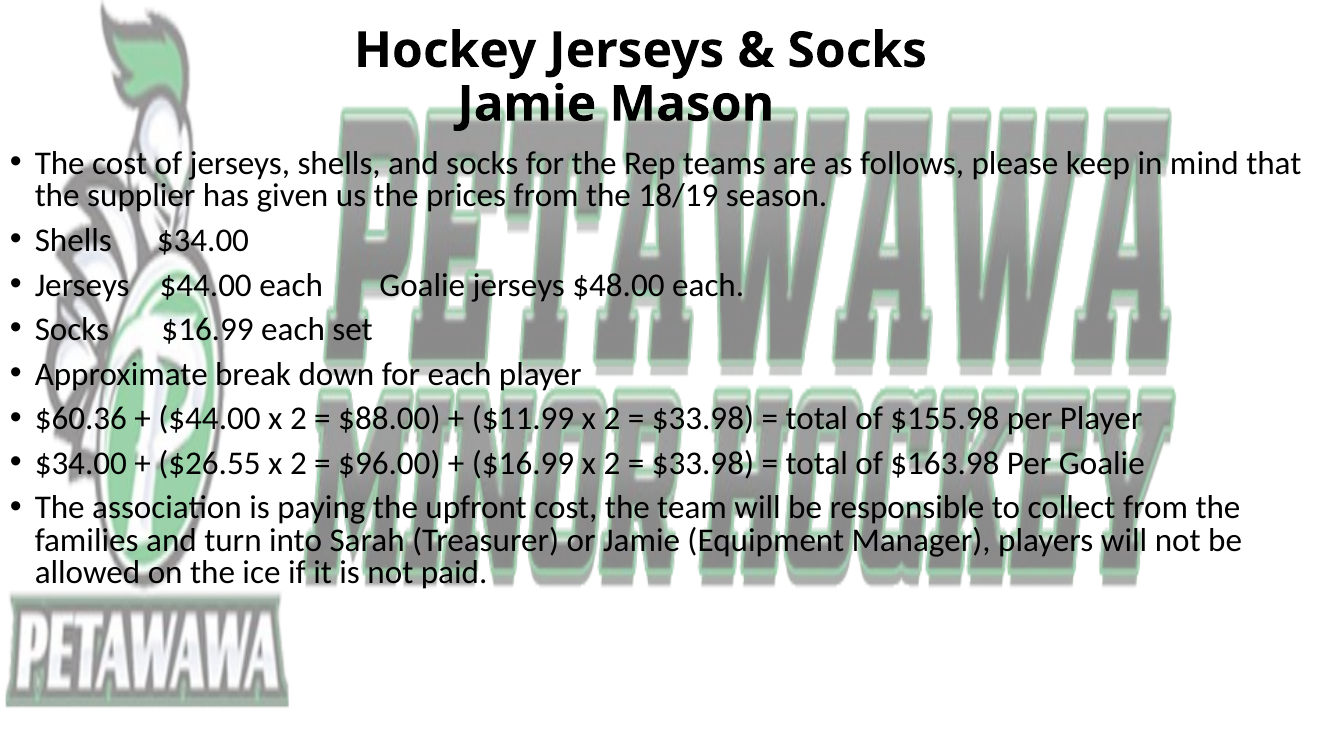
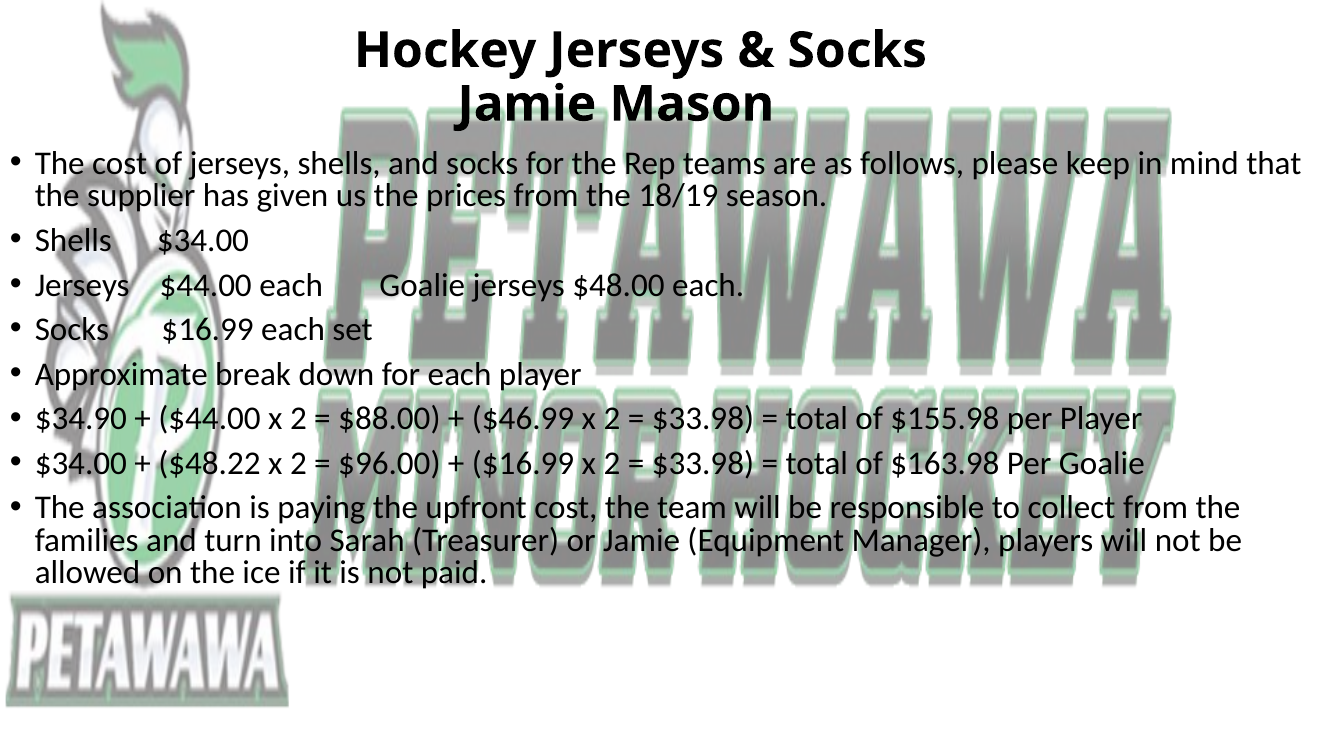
$60.36: $60.36 -> $34.90
$11.99: $11.99 -> $46.99
$26.55: $26.55 -> $48.22
